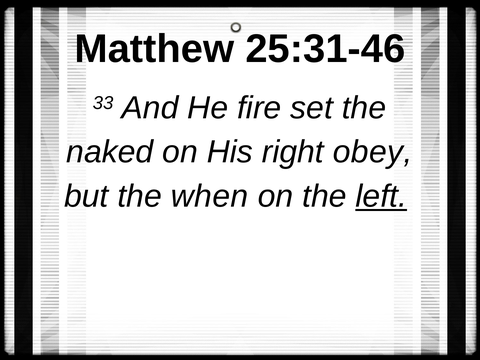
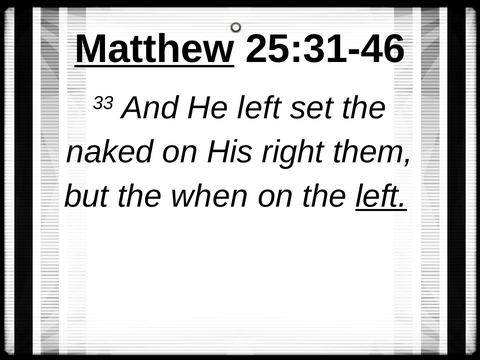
Matthew underline: none -> present
He fire: fire -> left
obey: obey -> them
